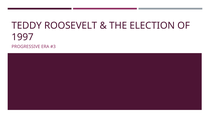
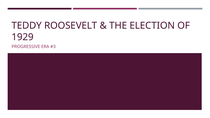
1997: 1997 -> 1929
